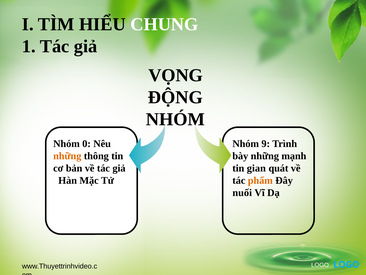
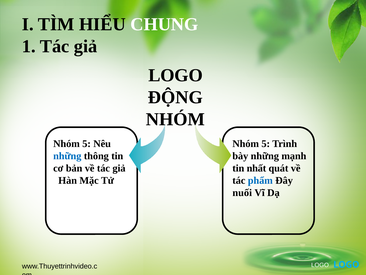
VỌNG at (176, 75): VỌNG -> LOGO
0 at (87, 144): 0 -> 5
9 at (266, 144): 9 -> 5
những at (67, 156) colour: orange -> blue
gian: gian -> nhất
phẩm colour: orange -> blue
